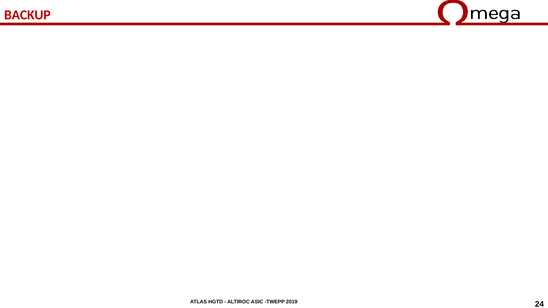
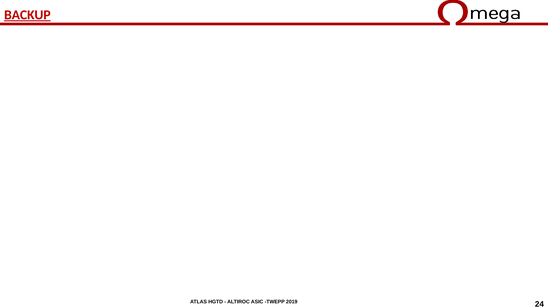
BACKUP underline: none -> present
